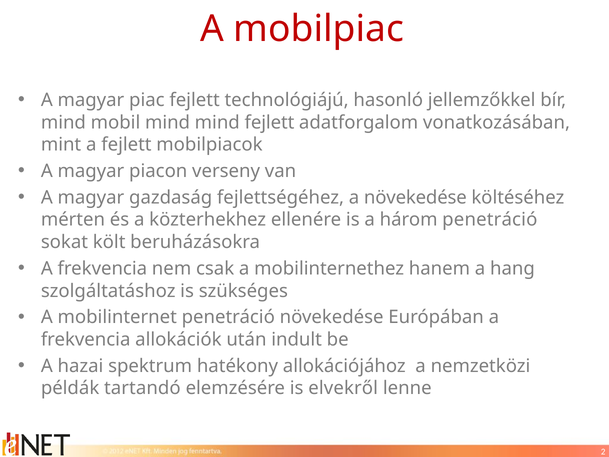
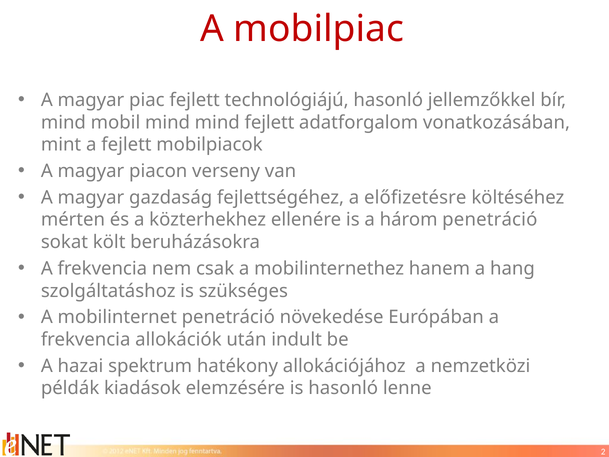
a növekedése: növekedése -> előfizetésre
tartandó: tartandó -> kiadások
is elvekről: elvekről -> hasonló
